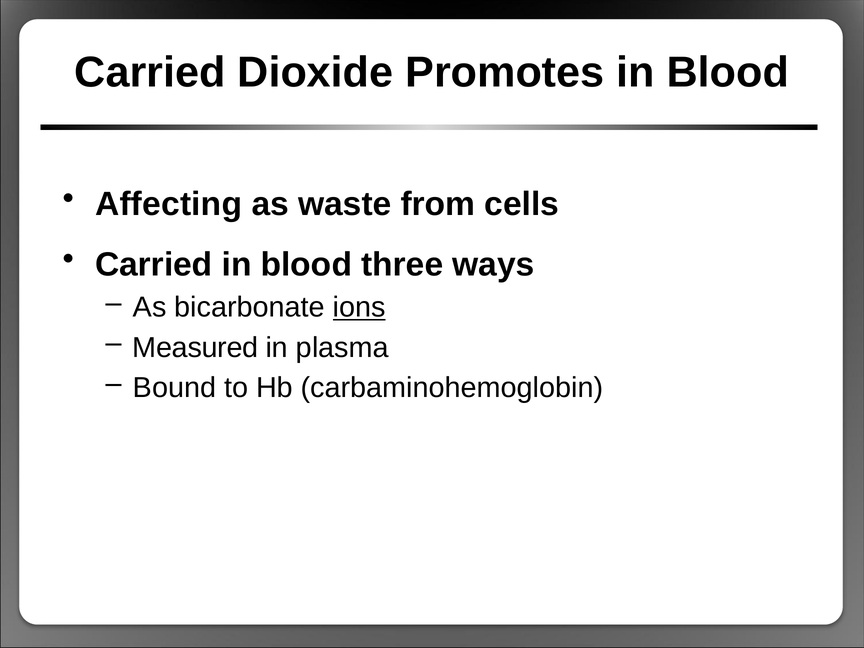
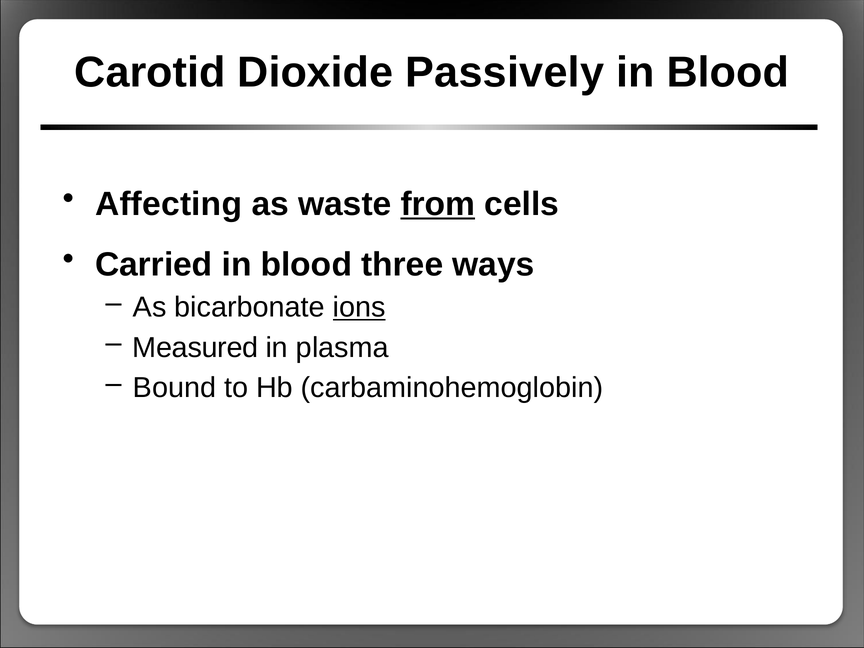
Carried at (150, 73): Carried -> Carotid
Promotes: Promotes -> Passively
from underline: none -> present
